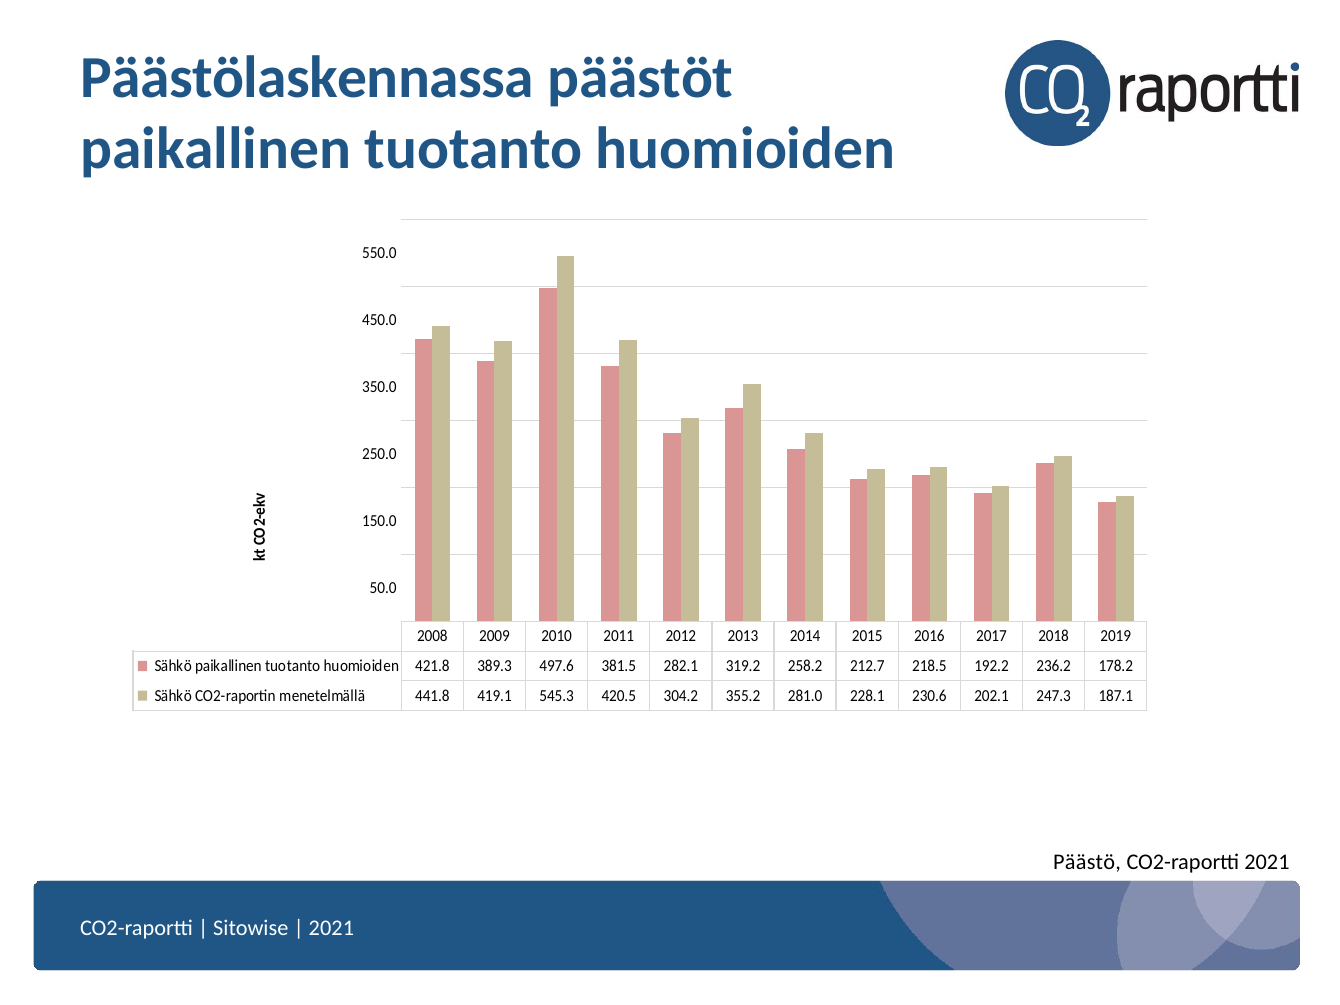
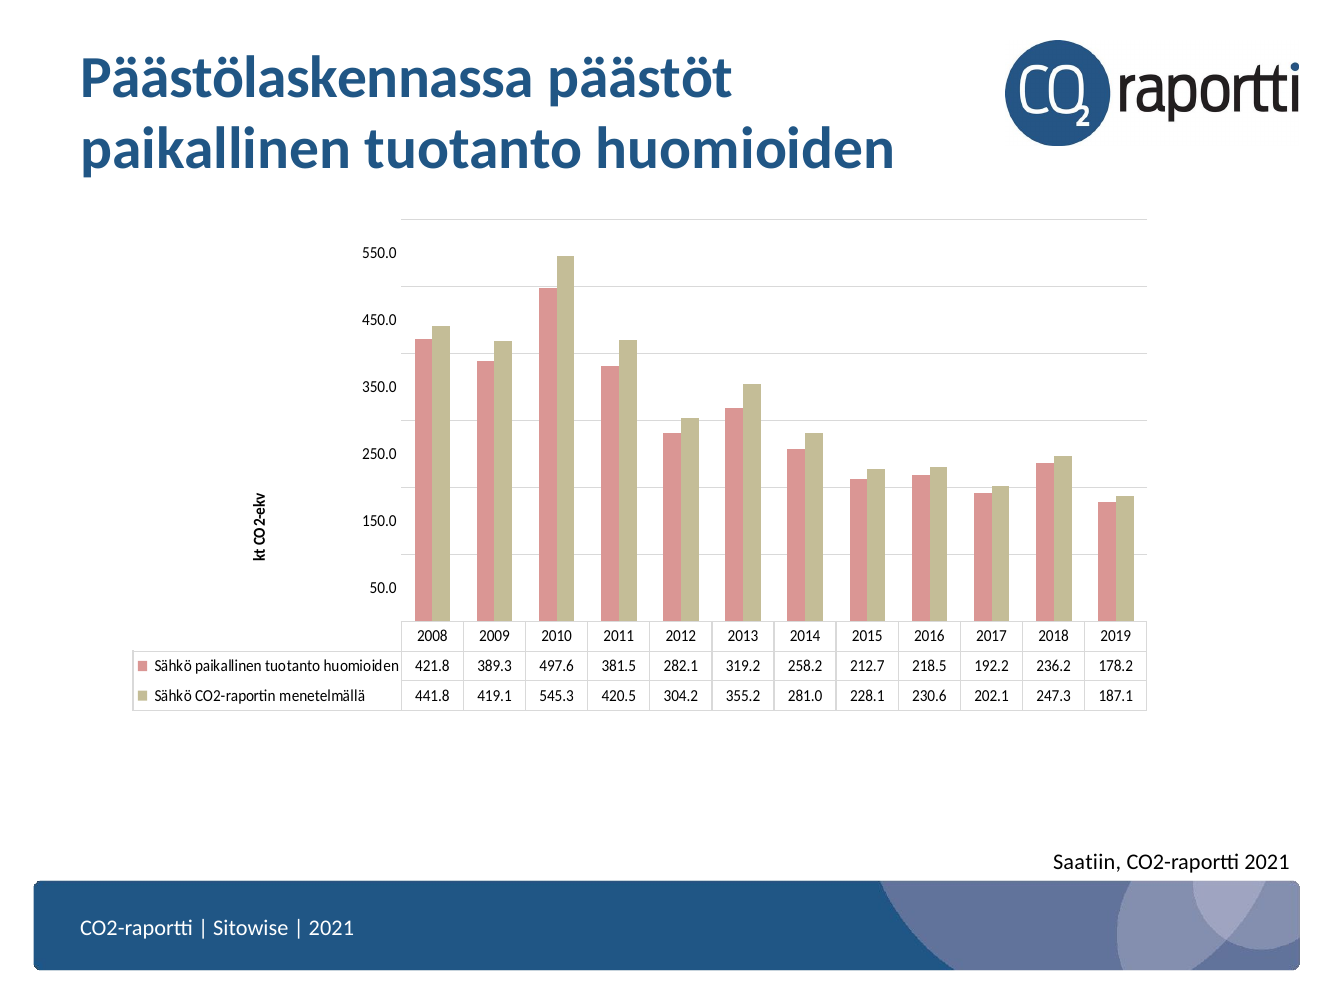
Päästö: Päästö -> Saatiin
